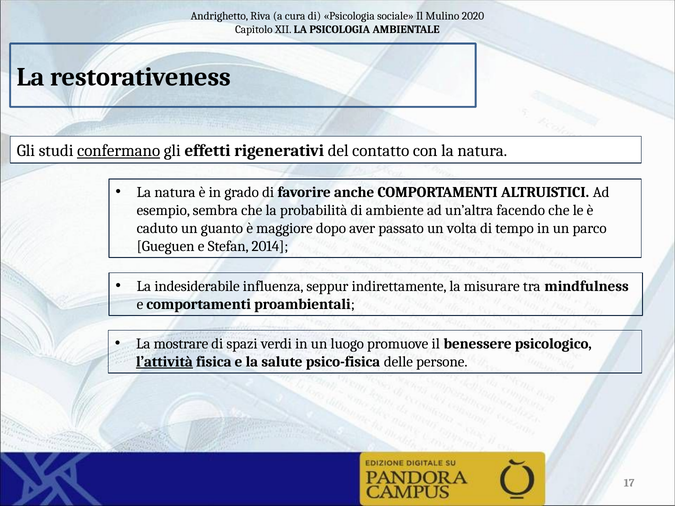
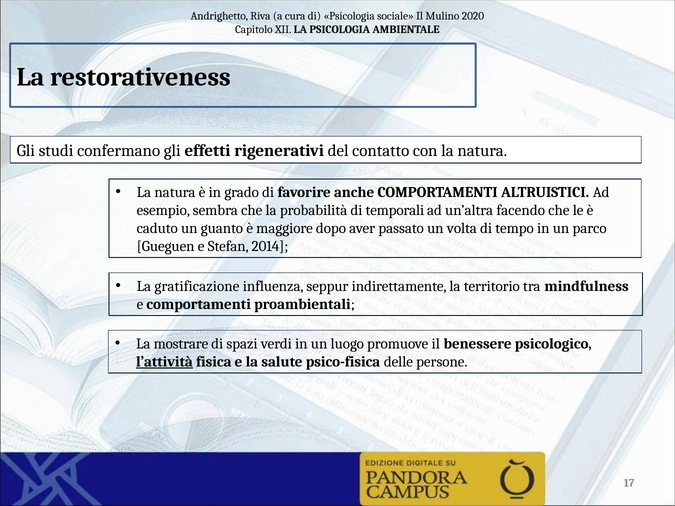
confermano underline: present -> none
ambiente: ambiente -> temporali
indesiderabile: indesiderabile -> gratificazione
misurare: misurare -> territorio
